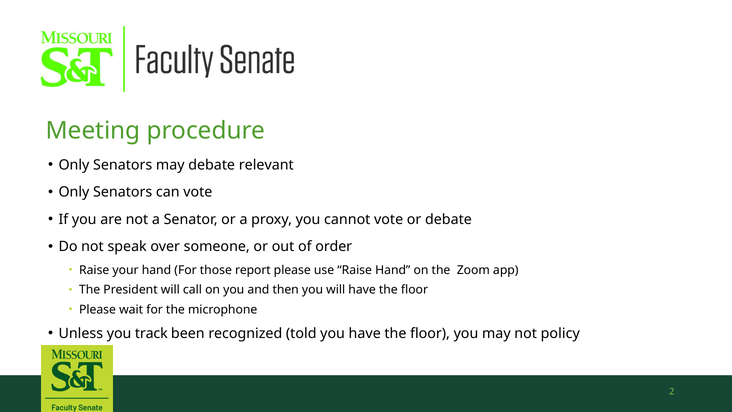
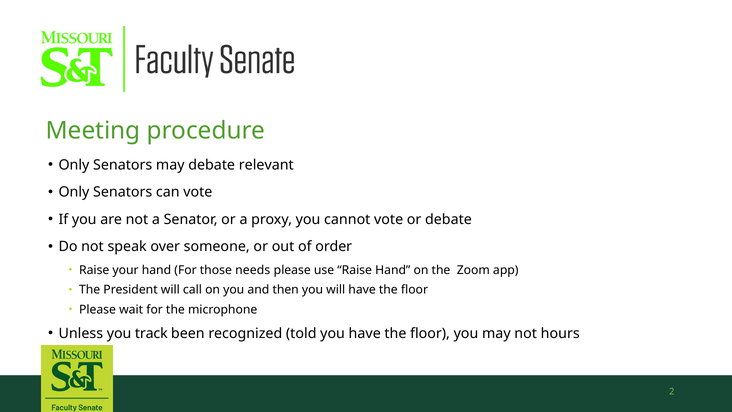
report: report -> needs
policy: policy -> hours
